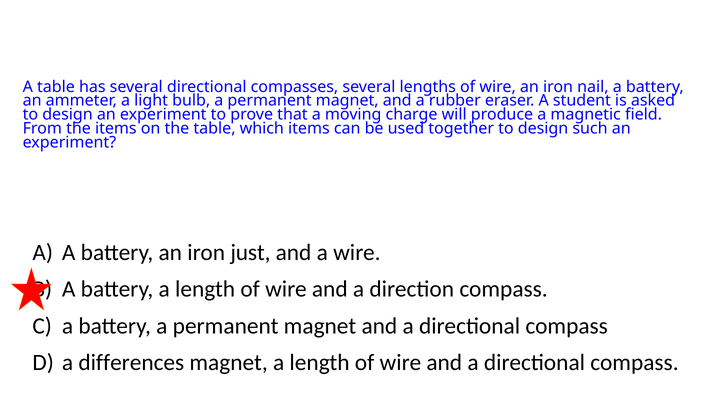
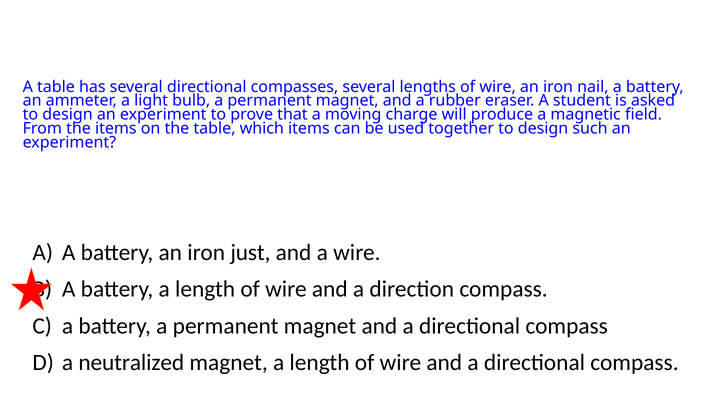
differences: differences -> neutralized
